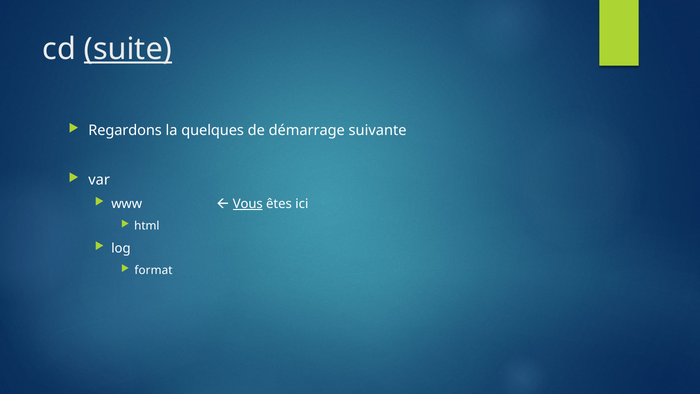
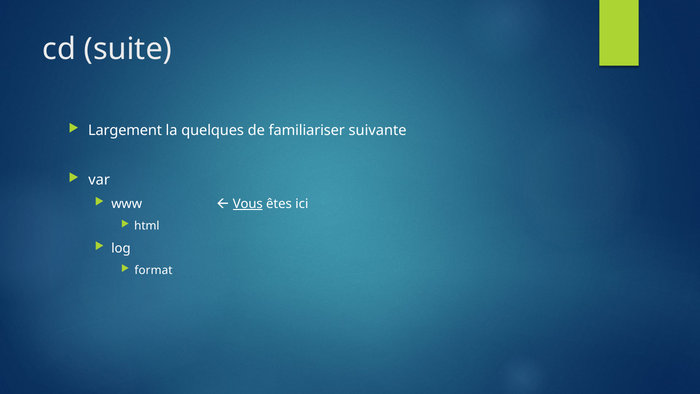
suite underline: present -> none
Regardons: Regardons -> Largement
démarrage: démarrage -> familiariser
